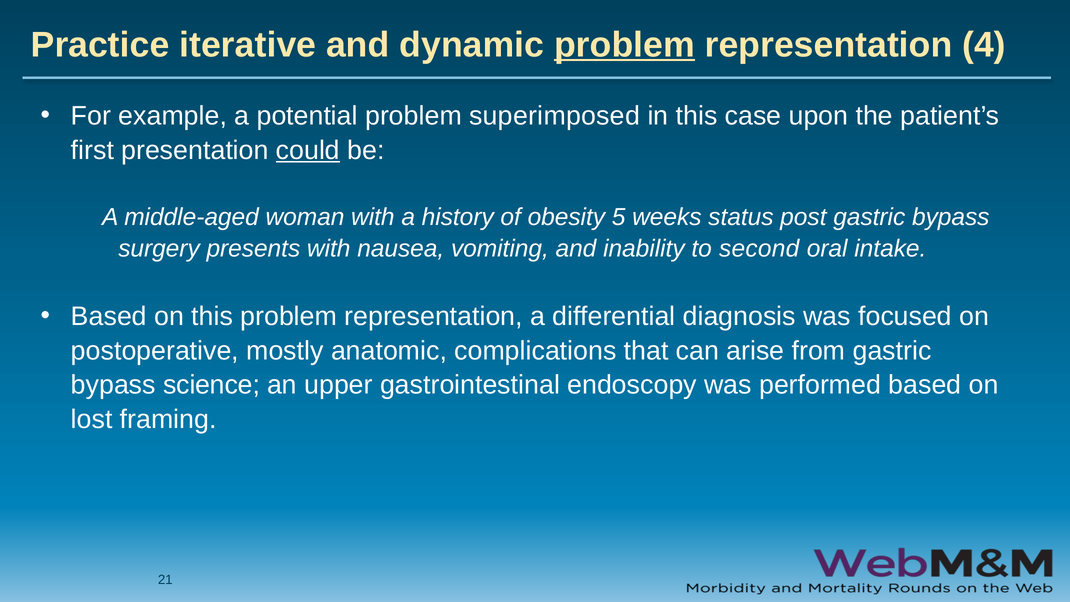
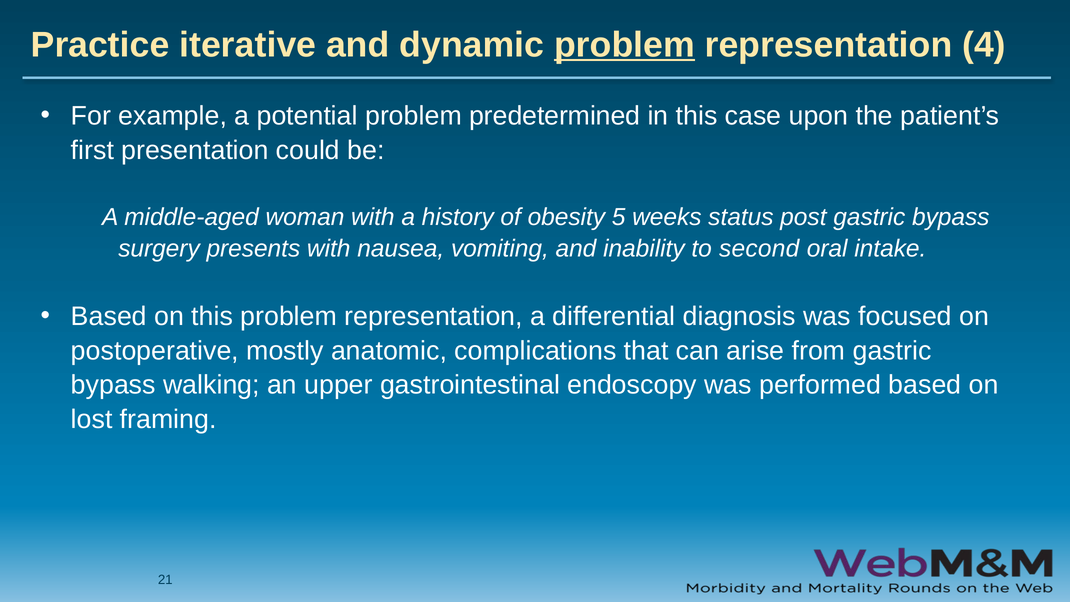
superimposed: superimposed -> predetermined
could underline: present -> none
science: science -> walking
